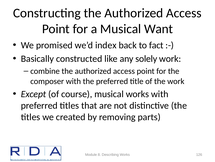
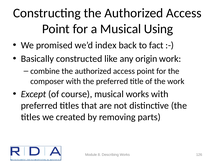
Want: Want -> Using
solely: solely -> origin
